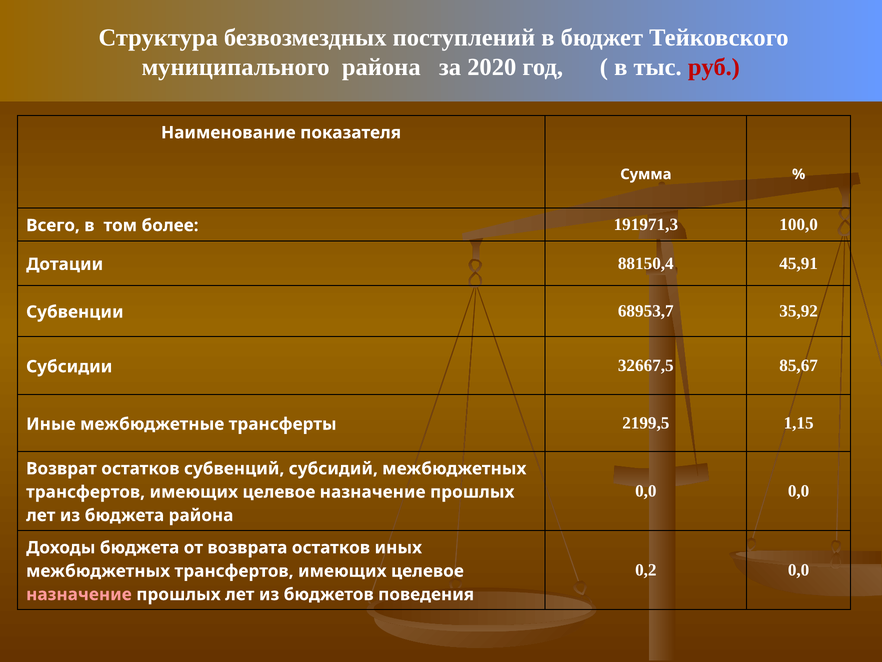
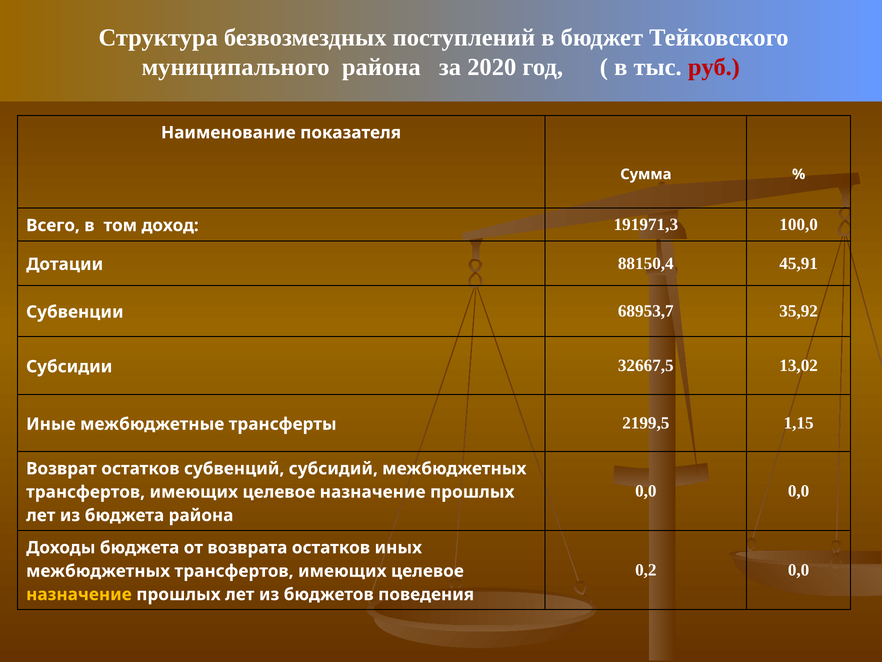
более: более -> доход
85,67: 85,67 -> 13,02
назначение at (79, 594) colour: pink -> yellow
